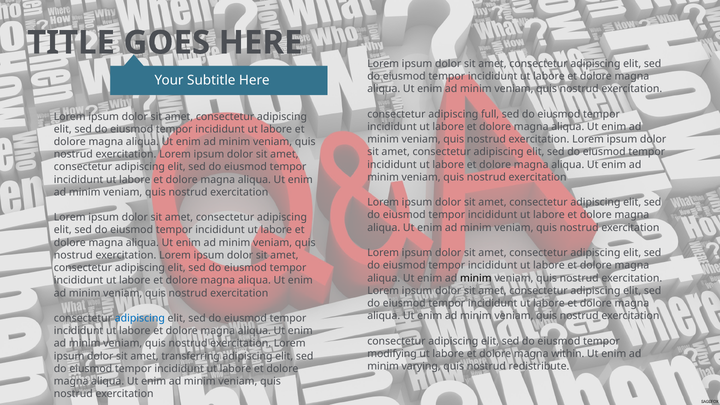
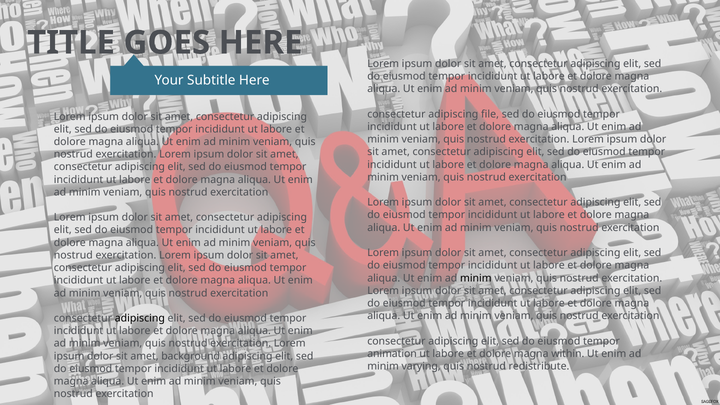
full: full -> file
adipiscing at (140, 318) colour: blue -> black
modifying: modifying -> animation
transferring: transferring -> background
